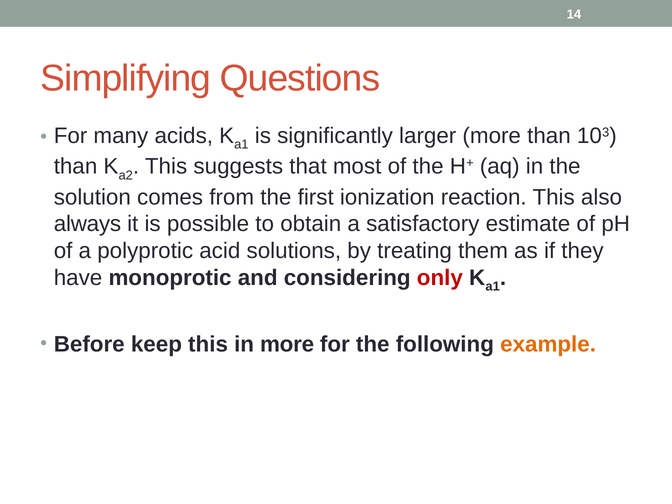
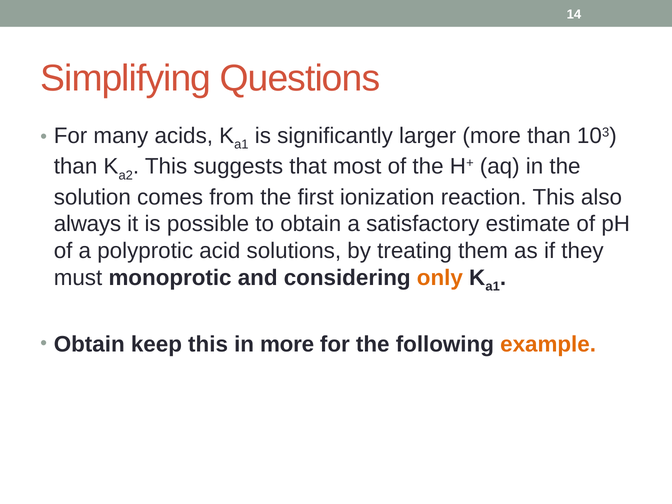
have: have -> must
only colour: red -> orange
Before at (89, 344): Before -> Obtain
